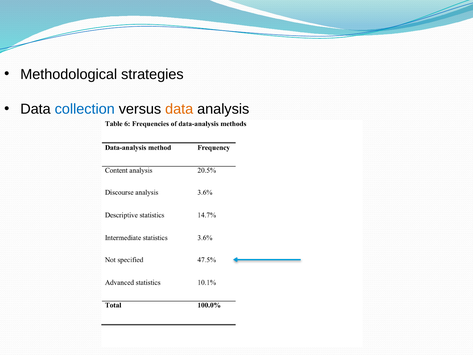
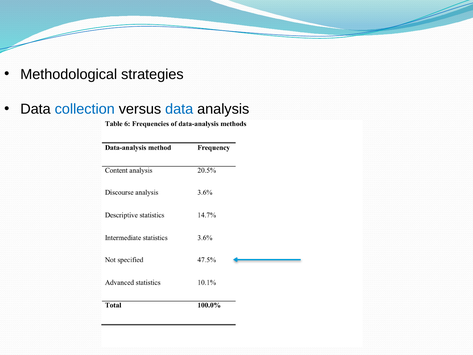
data at (179, 109) colour: orange -> blue
